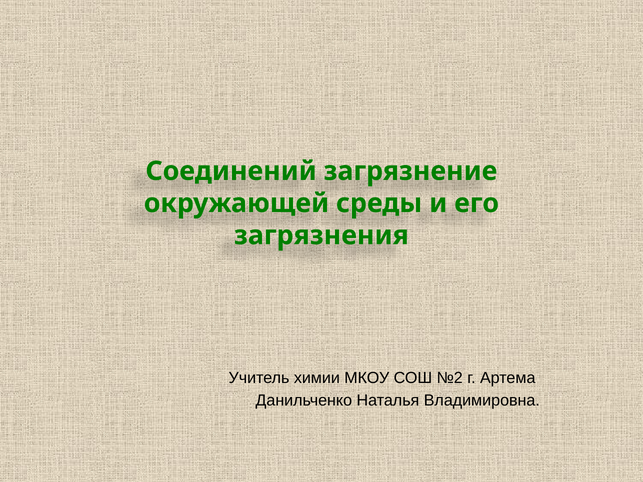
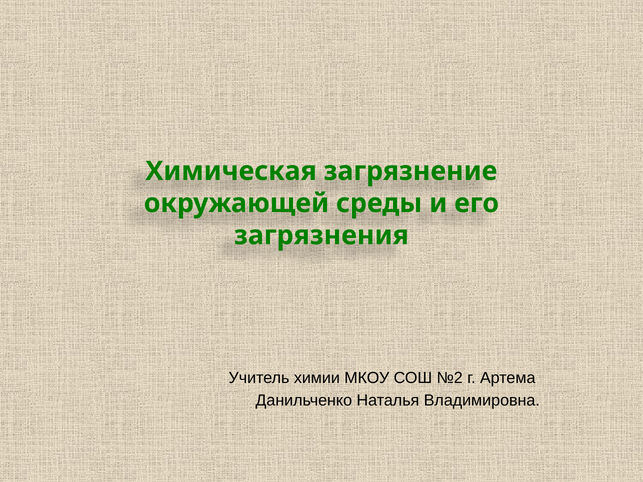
Соединений: Соединений -> Химическая
